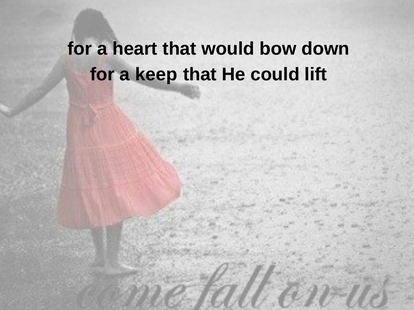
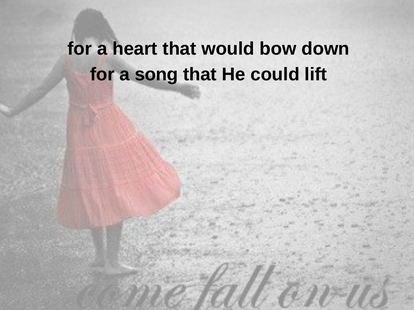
keep: keep -> song
